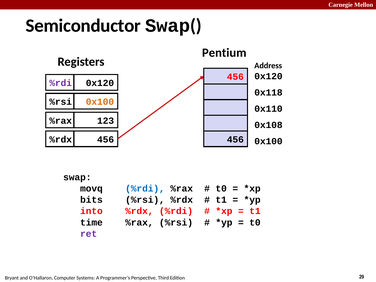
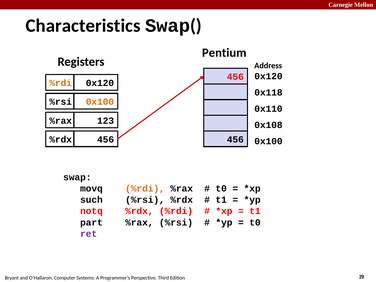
Semiconductor: Semiconductor -> Characteristics
%rdi at (61, 83) colour: purple -> orange
%rdi at (145, 189) colour: blue -> orange
bits: bits -> such
into: into -> notq
time: time -> part
